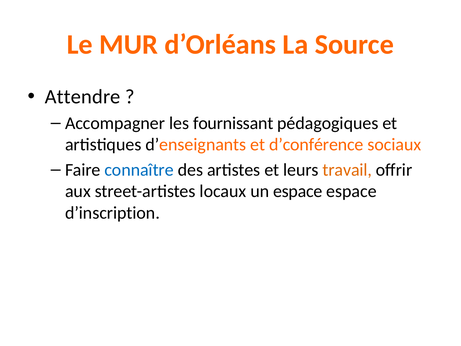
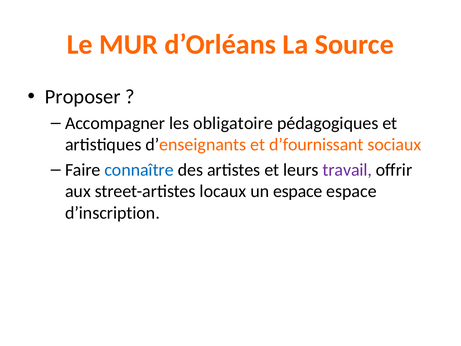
Attendre: Attendre -> Proposer
fournissant: fournissant -> obligatoire
d’conférence: d’conférence -> d’fournissant
travail colour: orange -> purple
